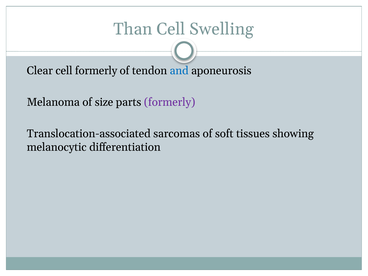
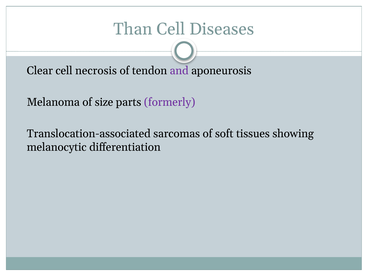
Swelling: Swelling -> Diseases
cell formerly: formerly -> necrosis
and colour: blue -> purple
